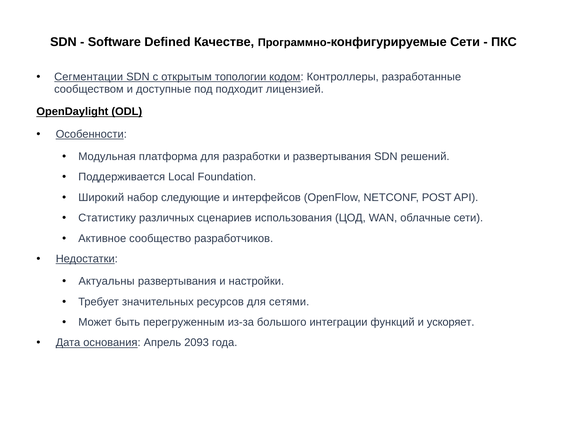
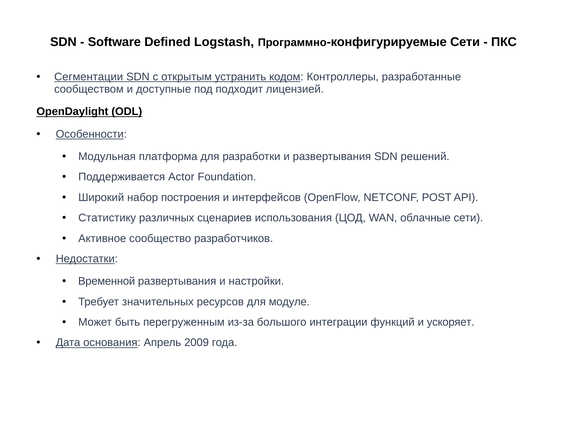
Качестве: Качестве -> Logstash
топологии: топологии -> устранить
Local: Local -> Actor
следующие: следующие -> построения
Актуальны: Актуальны -> Временной
сетями: сетями -> модуле
2093: 2093 -> 2009
